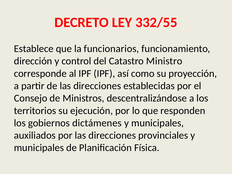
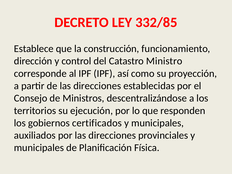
332/55: 332/55 -> 332/85
funcionarios: funcionarios -> construcción
dictámenes: dictámenes -> certificados
